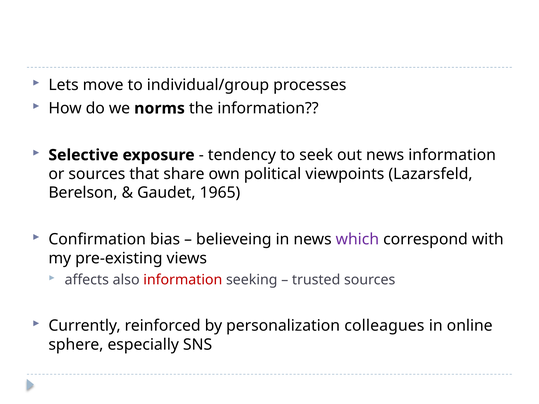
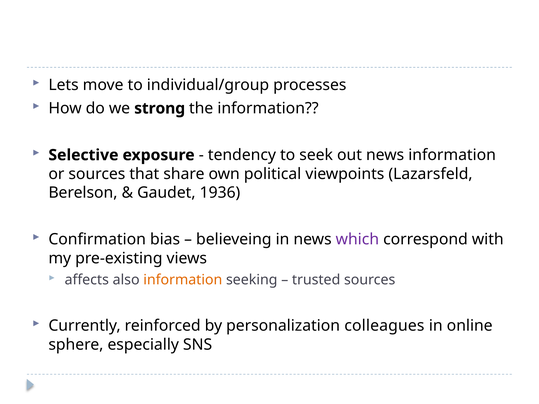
norms: norms -> strong
1965: 1965 -> 1936
information at (183, 280) colour: red -> orange
